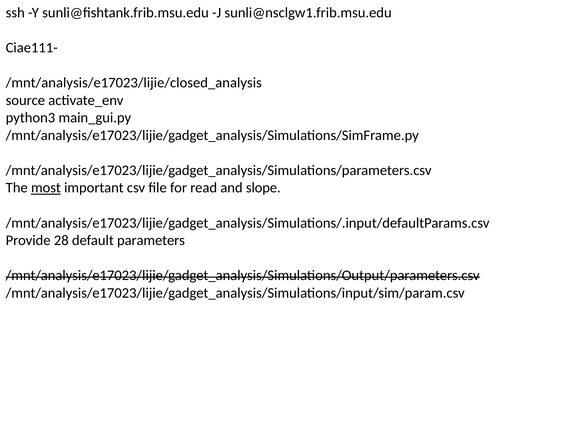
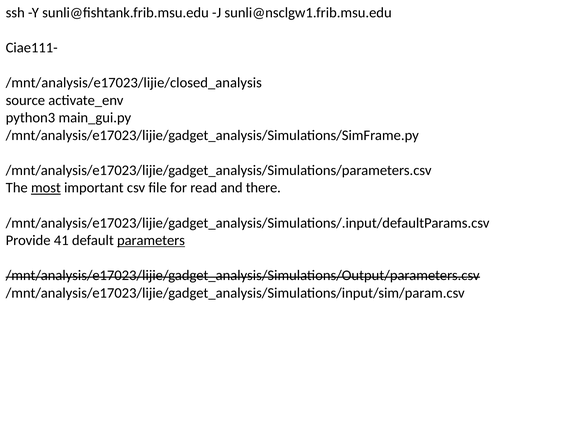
slope: slope -> there
28: 28 -> 41
parameters underline: none -> present
